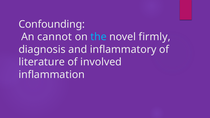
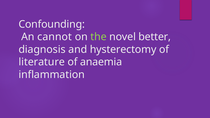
the colour: light blue -> light green
firmly: firmly -> better
inflammatory: inflammatory -> hysterectomy
involved: involved -> anaemia
